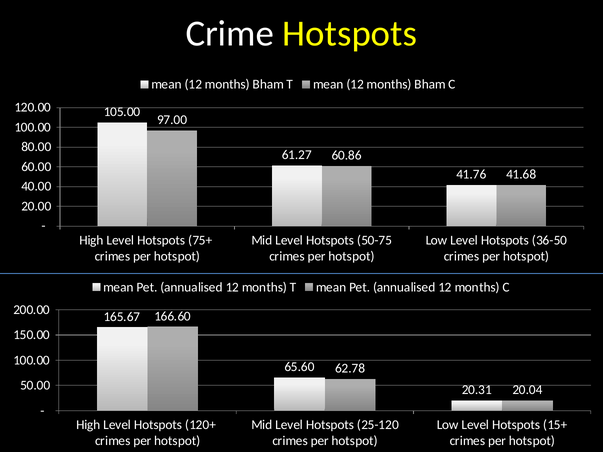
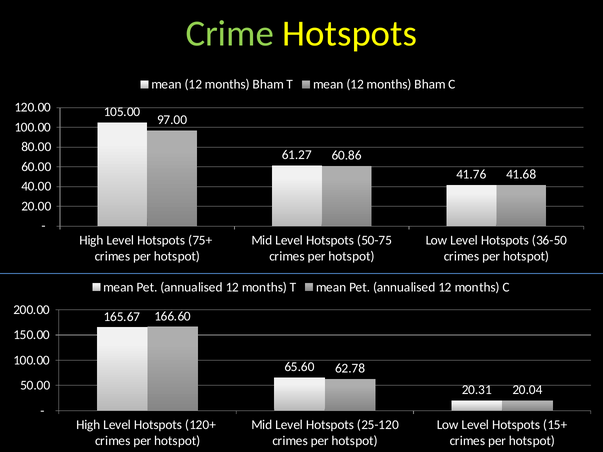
Crime colour: white -> light green
